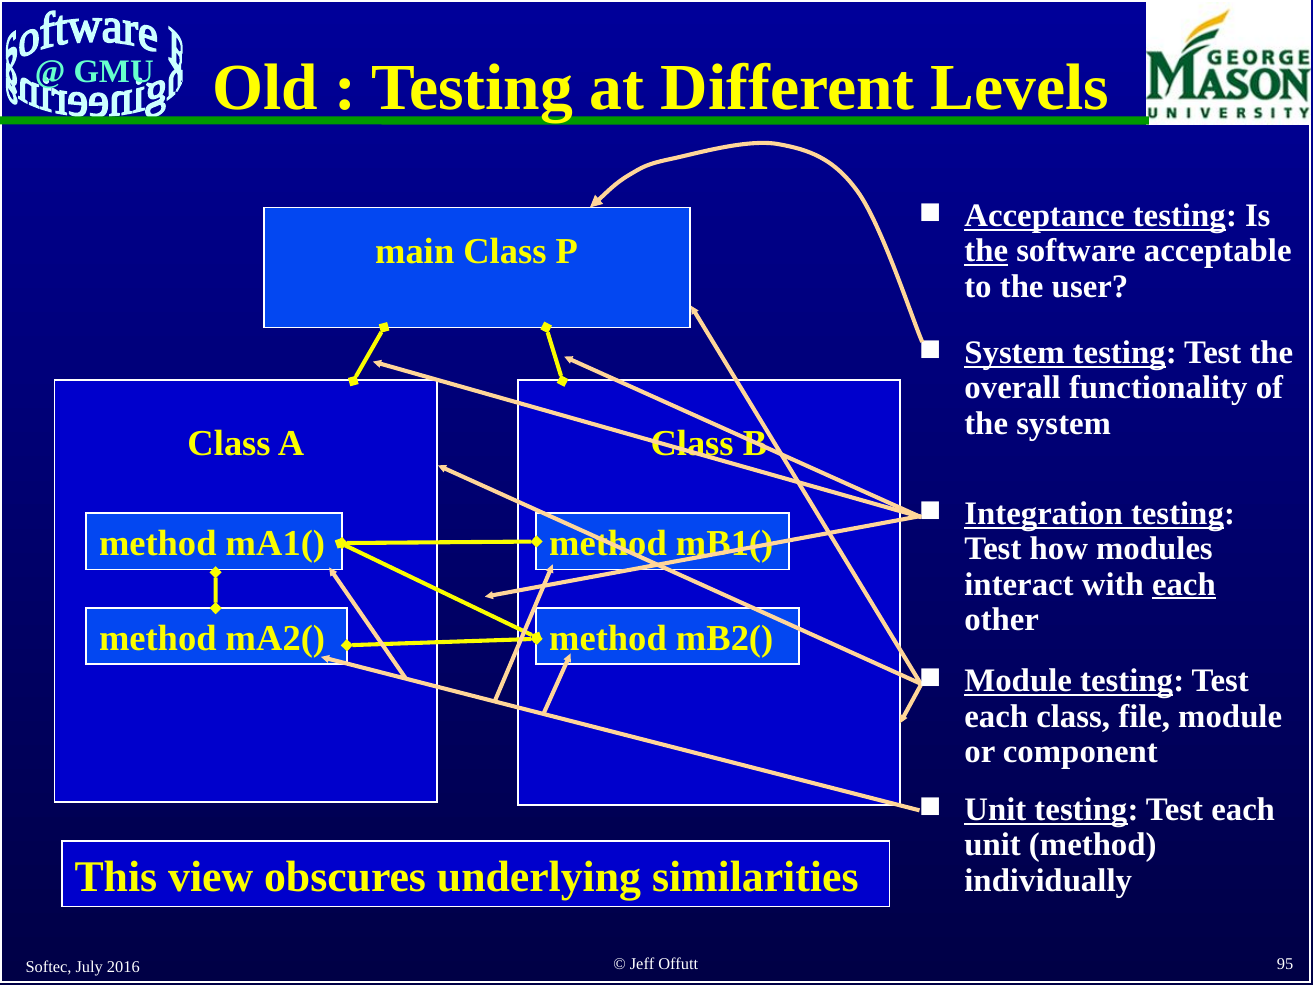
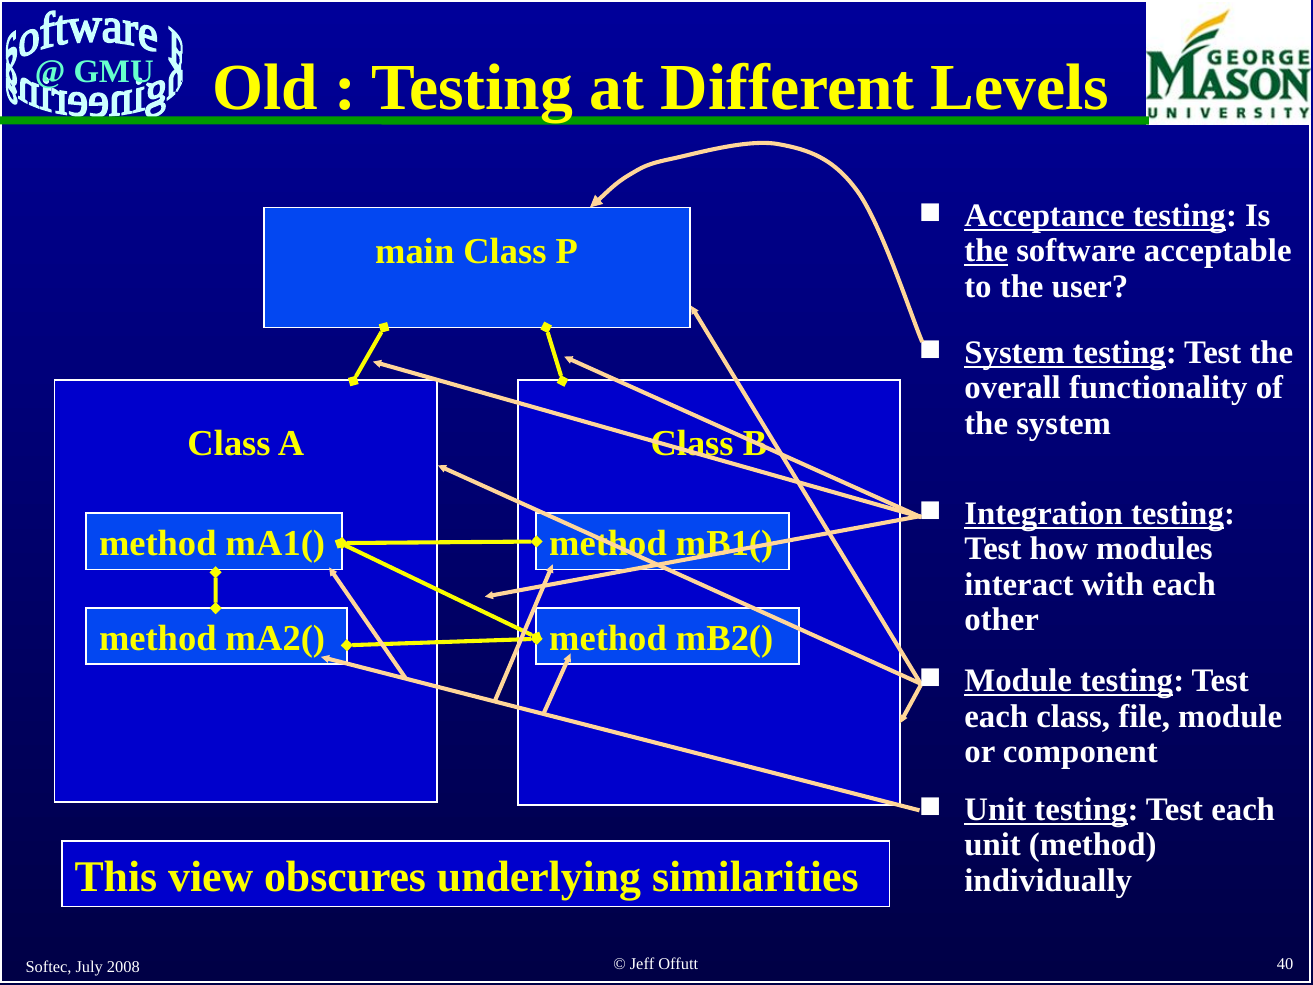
each at (1184, 584) underline: present -> none
2016: 2016 -> 2008
95: 95 -> 40
